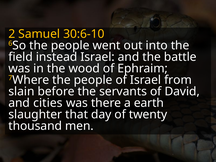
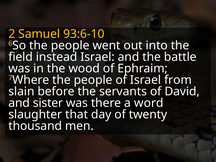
30:6-10: 30:6-10 -> 93:6-10
cities: cities -> sister
earth: earth -> word
